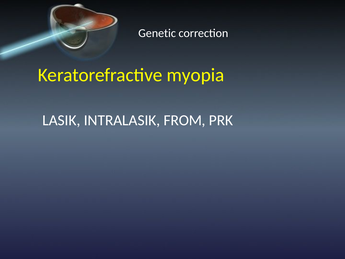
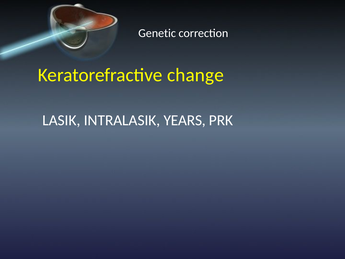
myopia: myopia -> change
FROM: FROM -> YEARS
